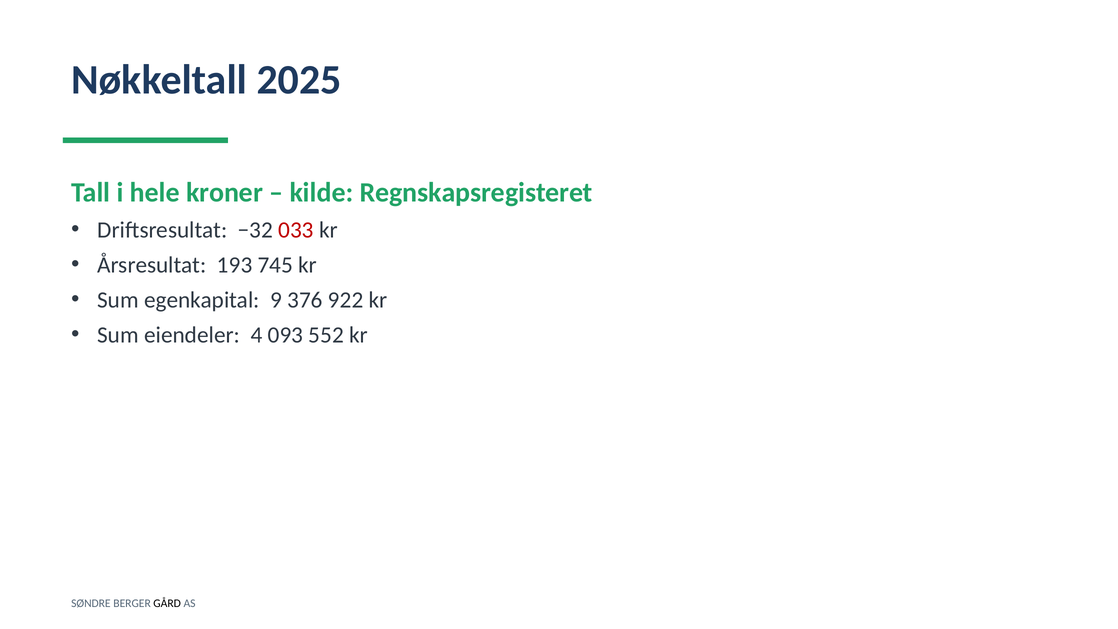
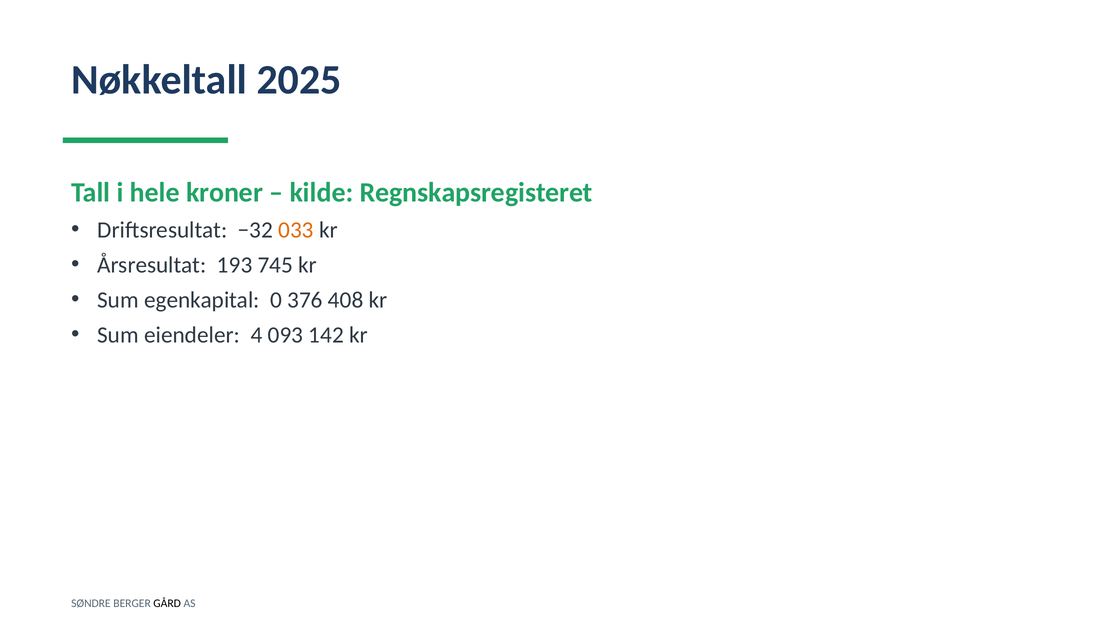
033 colour: red -> orange
9: 9 -> 0
922: 922 -> 408
552: 552 -> 142
